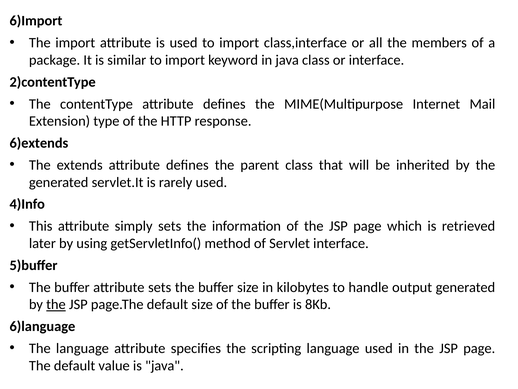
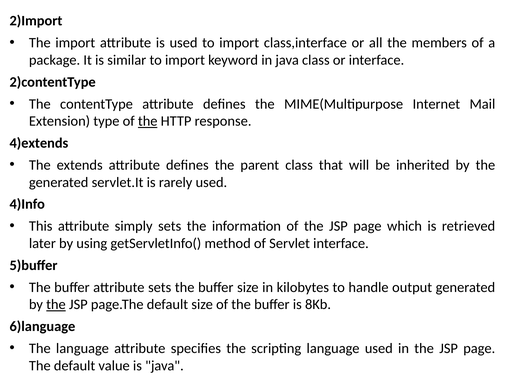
6)Import: 6)Import -> 2)Import
the at (148, 121) underline: none -> present
6)extends: 6)extends -> 4)extends
